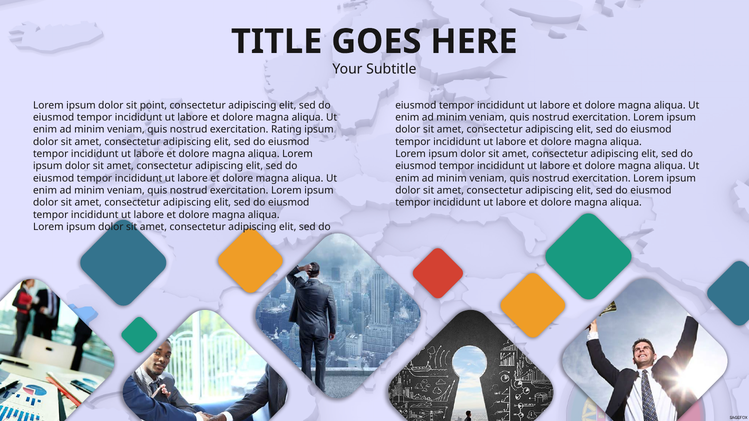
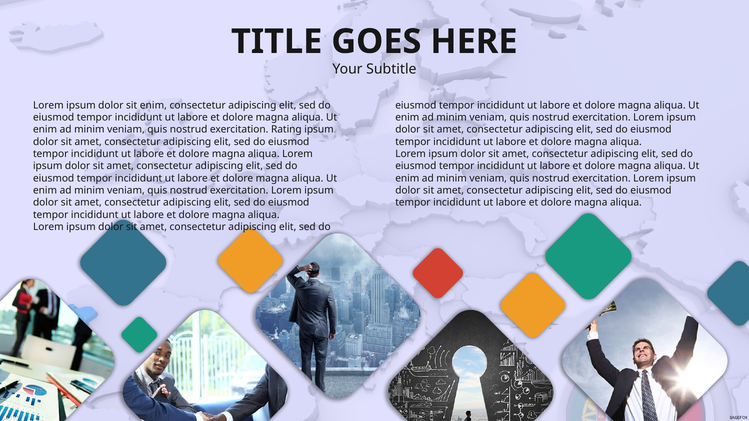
sit point: point -> enim
